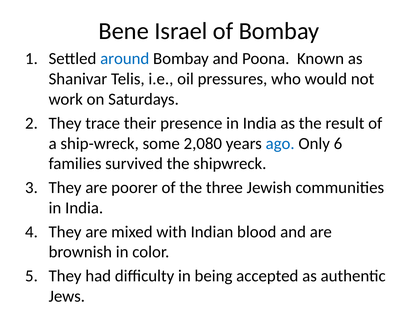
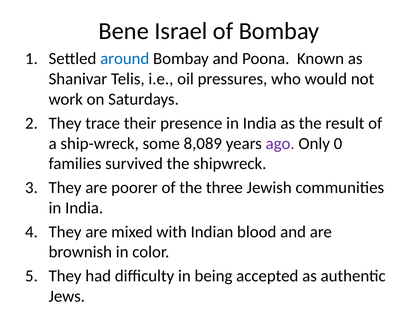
2,080: 2,080 -> 8,089
ago colour: blue -> purple
6: 6 -> 0
